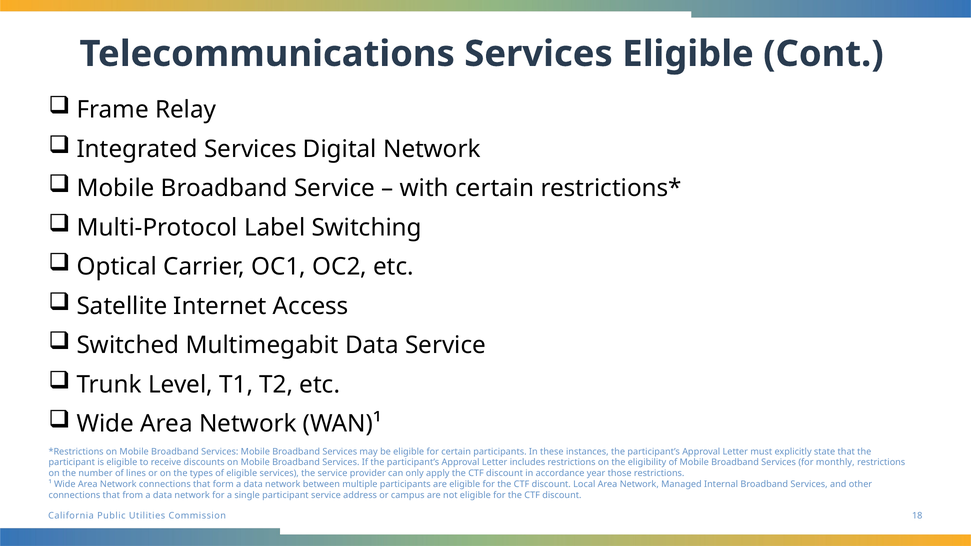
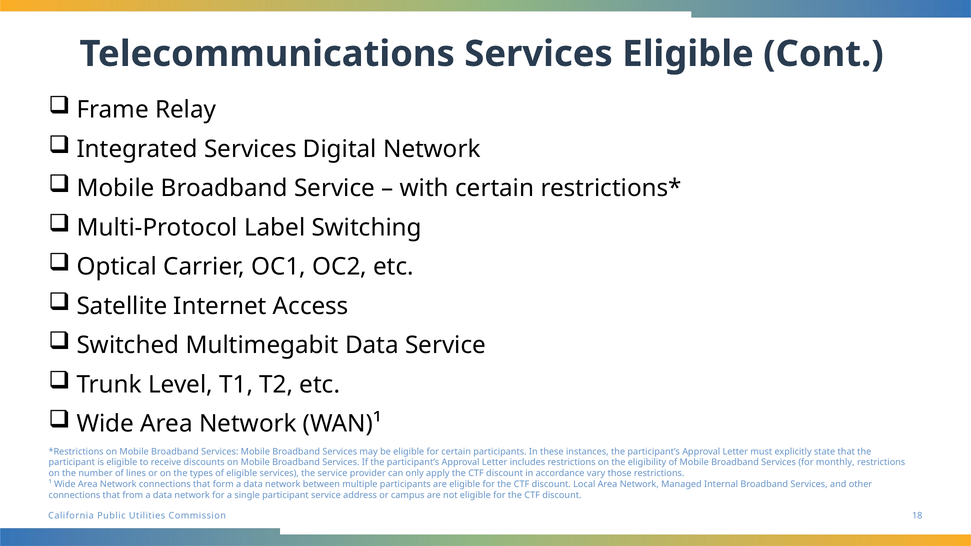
year: year -> vary
